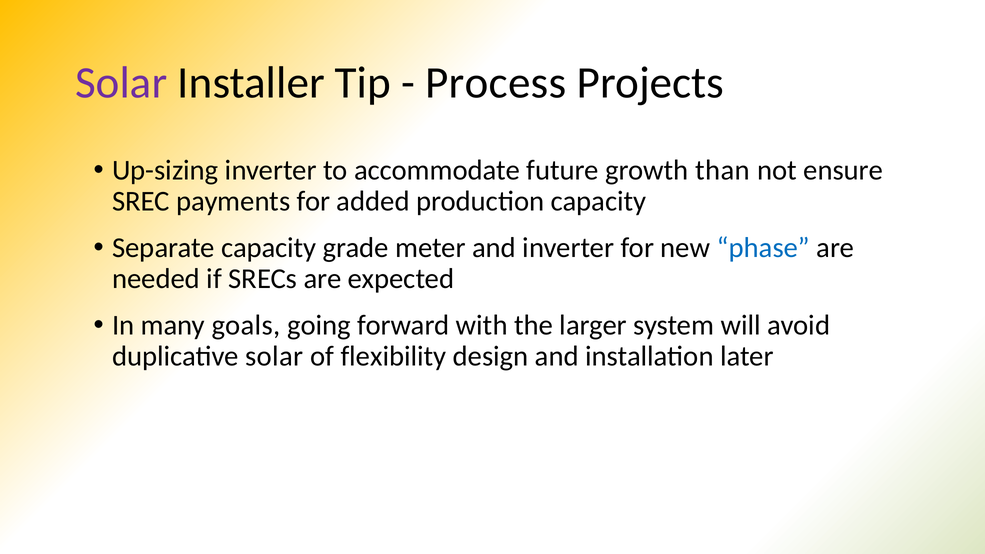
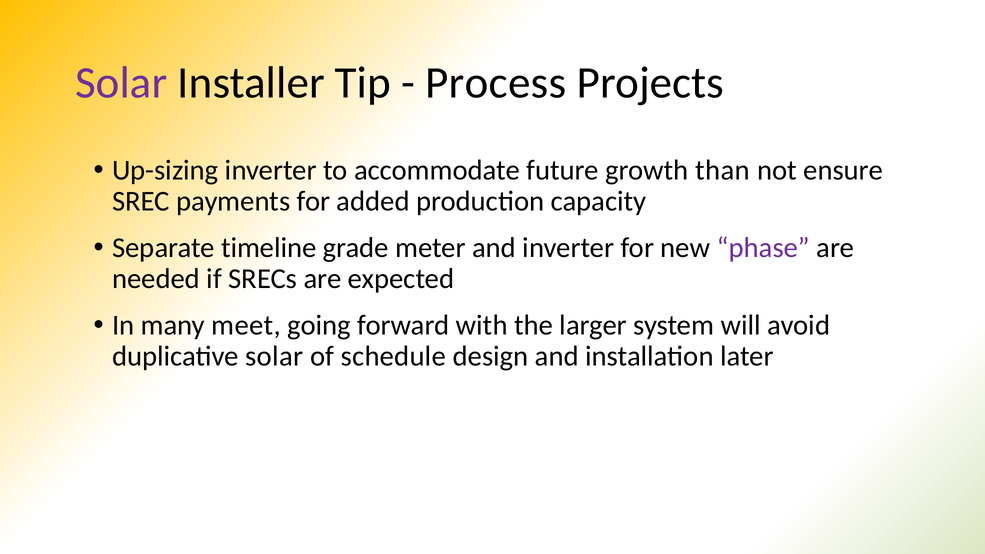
Separate capacity: capacity -> timeline
phase colour: blue -> purple
goals: goals -> meet
flexibility: flexibility -> schedule
